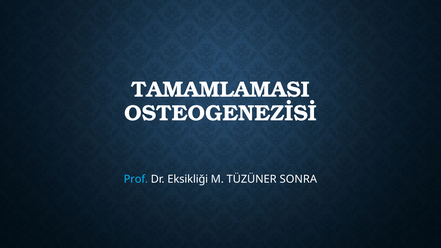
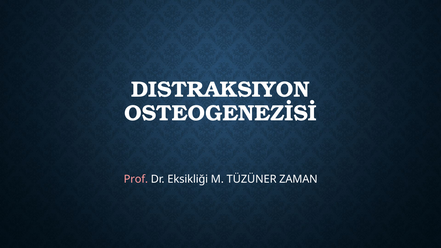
TAMAMLAMASI: TAMAMLAMASI -> DISTRAKSIYON
Prof colour: light blue -> pink
SONRA: SONRA -> ZAMAN
